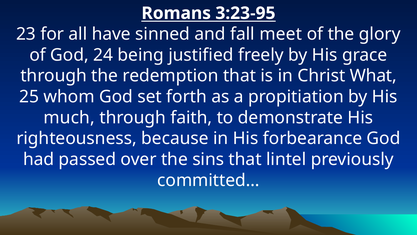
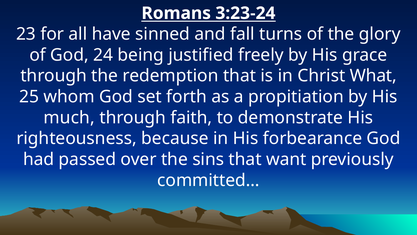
3:23-95: 3:23-95 -> 3:23-24
meet: meet -> turns
lintel: lintel -> want
